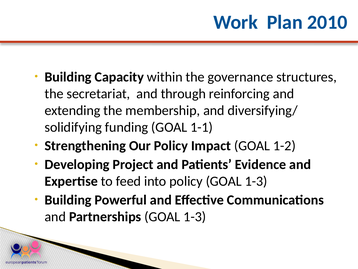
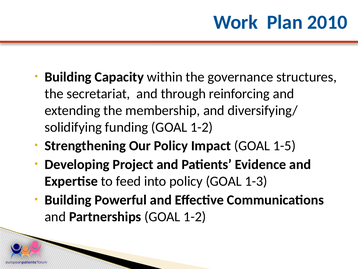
funding GOAL 1-1: 1-1 -> 1-2
1-2: 1-2 -> 1-5
Partnerships GOAL 1-3: 1-3 -> 1-2
